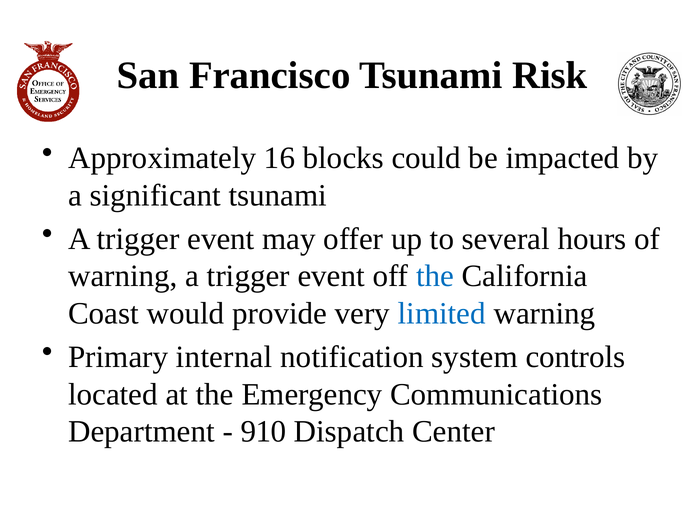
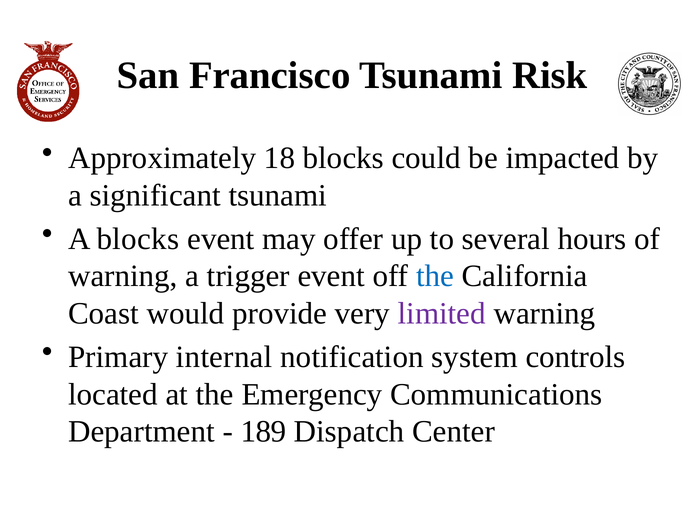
16: 16 -> 18
trigger at (138, 239): trigger -> blocks
limited colour: blue -> purple
910: 910 -> 189
